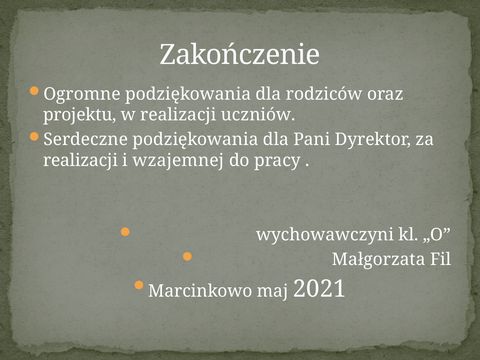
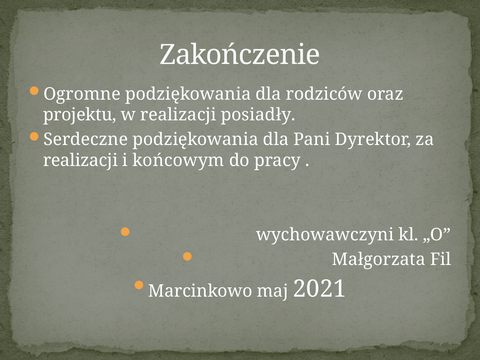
uczniów: uczniów -> posiadły
wzajemnej: wzajemnej -> końcowym
